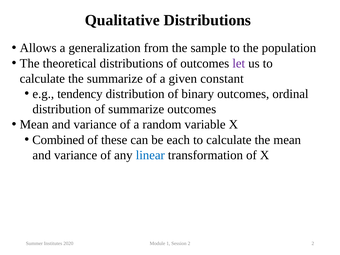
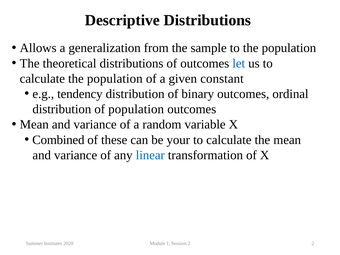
Qualitative: Qualitative -> Descriptive
let colour: purple -> blue
calculate the summarize: summarize -> population
of summarize: summarize -> population
each: each -> your
